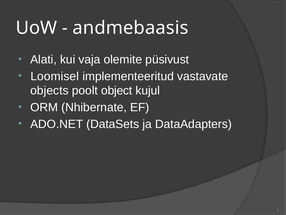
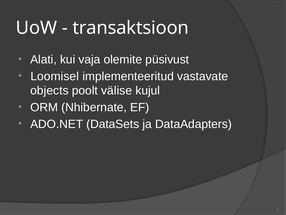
andmebaasis: andmebaasis -> transaktsioon
object: object -> välise
